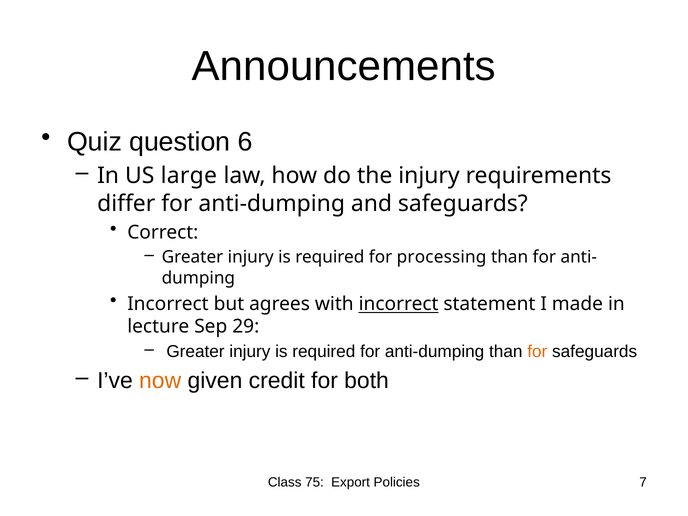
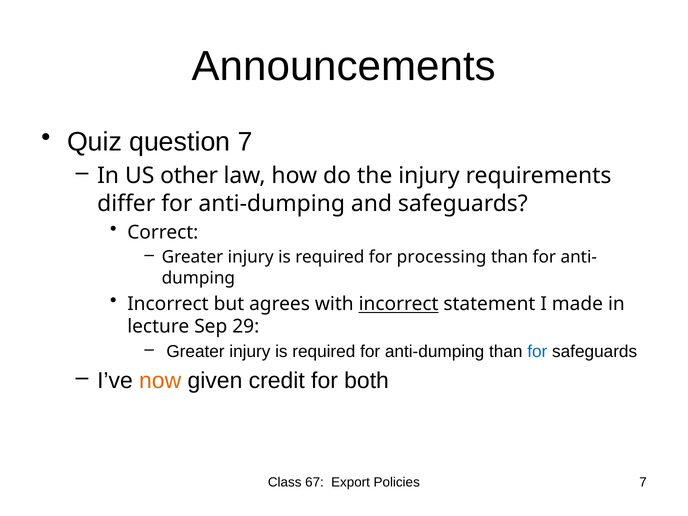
question 6: 6 -> 7
large: large -> other
for at (537, 352) colour: orange -> blue
75: 75 -> 67
